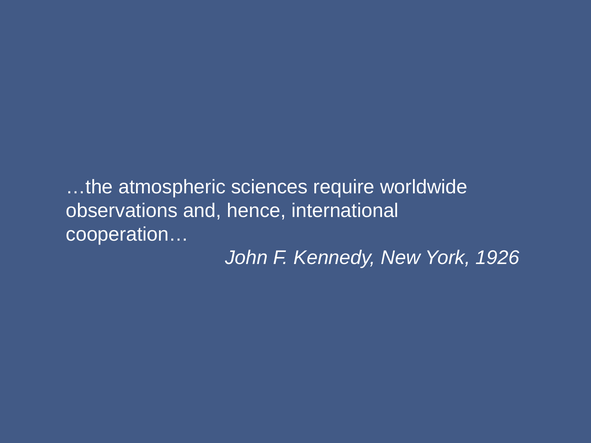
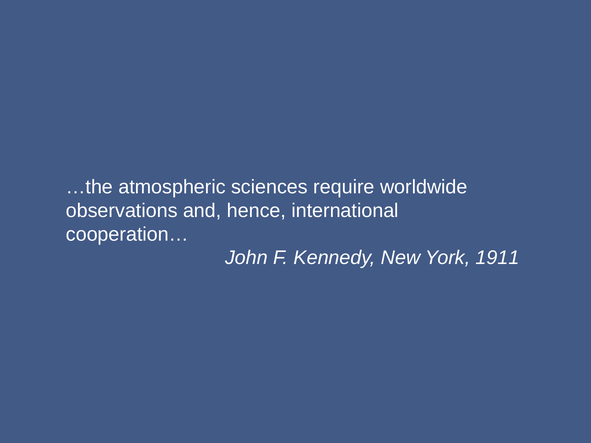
1926: 1926 -> 1911
